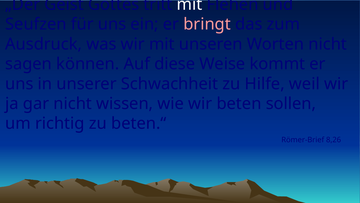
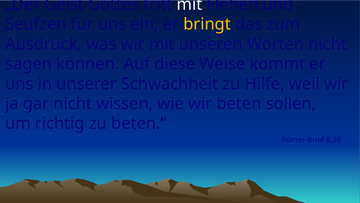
bringt colour: pink -> yellow
